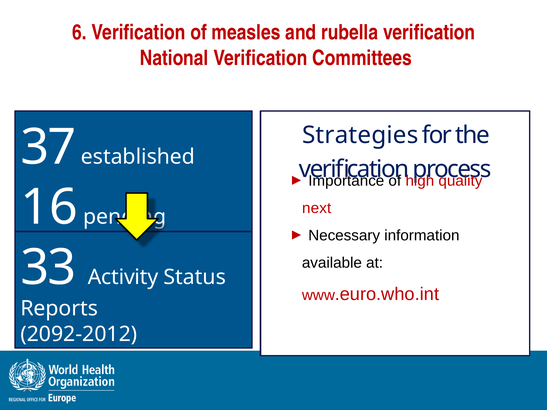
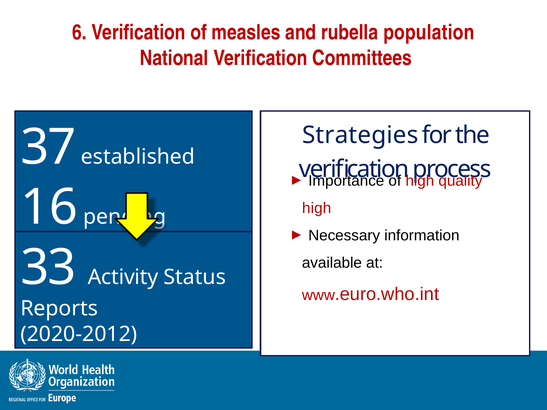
rubella verification: verification -> population
next at (317, 208): next -> high
2092-2012: 2092-2012 -> 2020-2012
